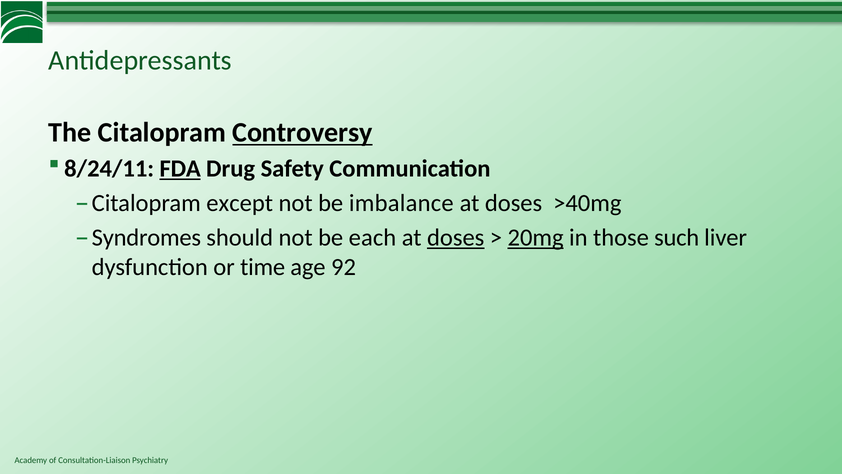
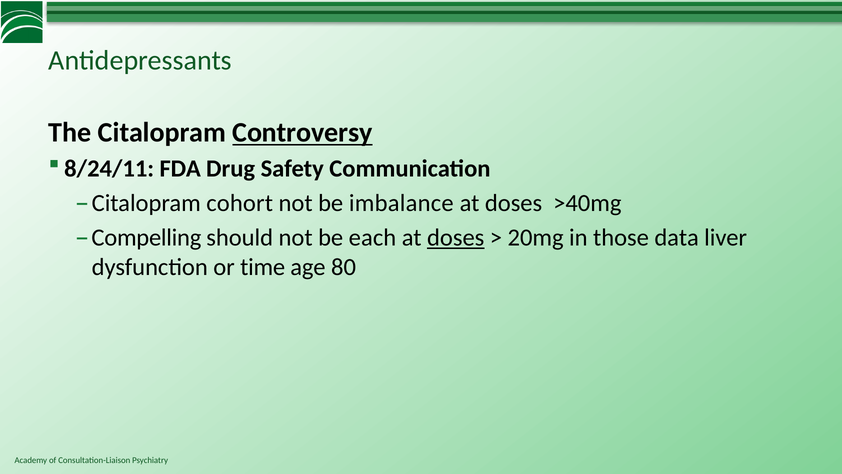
FDA underline: present -> none
except: except -> cohort
Syndromes: Syndromes -> Compelling
20mg underline: present -> none
such: such -> data
92: 92 -> 80
